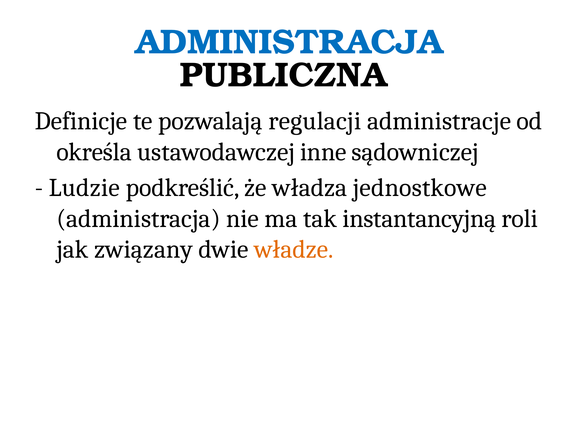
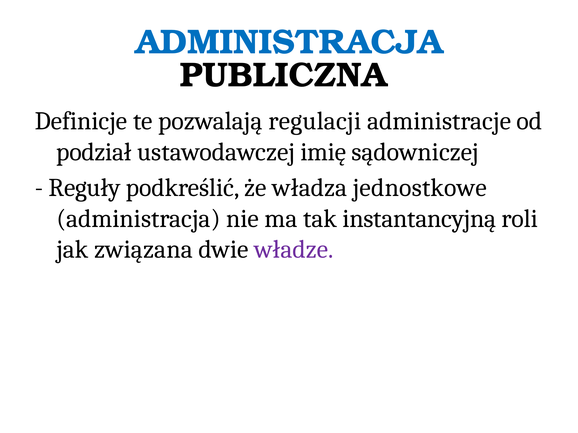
określa: określa -> podział
inne: inne -> imię
Ludzie: Ludzie -> Reguły
związany: związany -> związana
władze colour: orange -> purple
